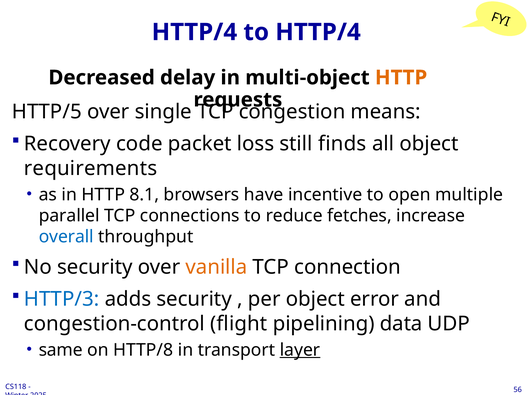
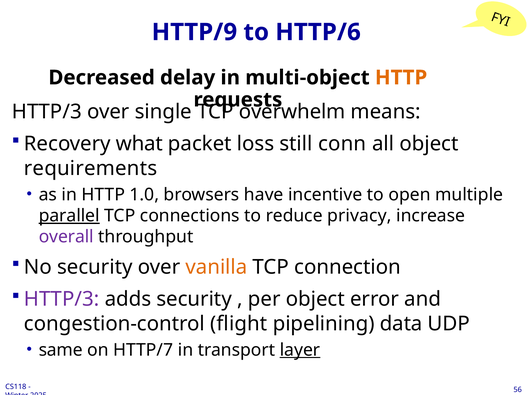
HTTP/4 at (194, 32): HTTP/4 -> HTTP/9
to HTTP/4: HTTP/4 -> HTTP/6
HTTP/5 at (47, 112): HTTP/5 -> HTTP/3
congestion: congestion -> overwhelm
code: code -> what
finds: finds -> conn
8.1: 8.1 -> 1.0
parallel underline: none -> present
fetches: fetches -> privacy
overall colour: blue -> purple
HTTP/3 at (62, 299) colour: blue -> purple
HTTP/8: HTTP/8 -> HTTP/7
